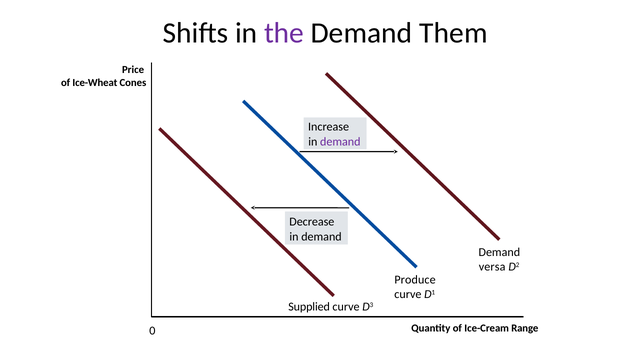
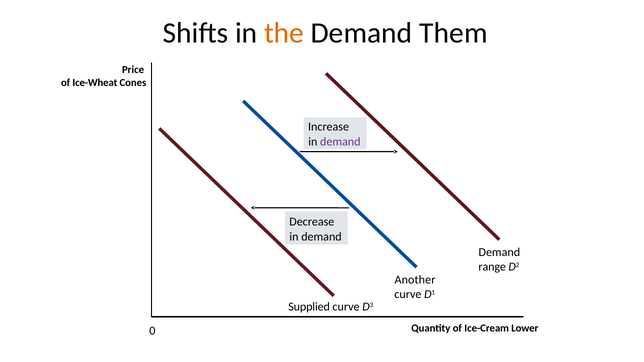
the colour: purple -> orange
versa: versa -> range
Produce: Produce -> Another
Range: Range -> Lower
